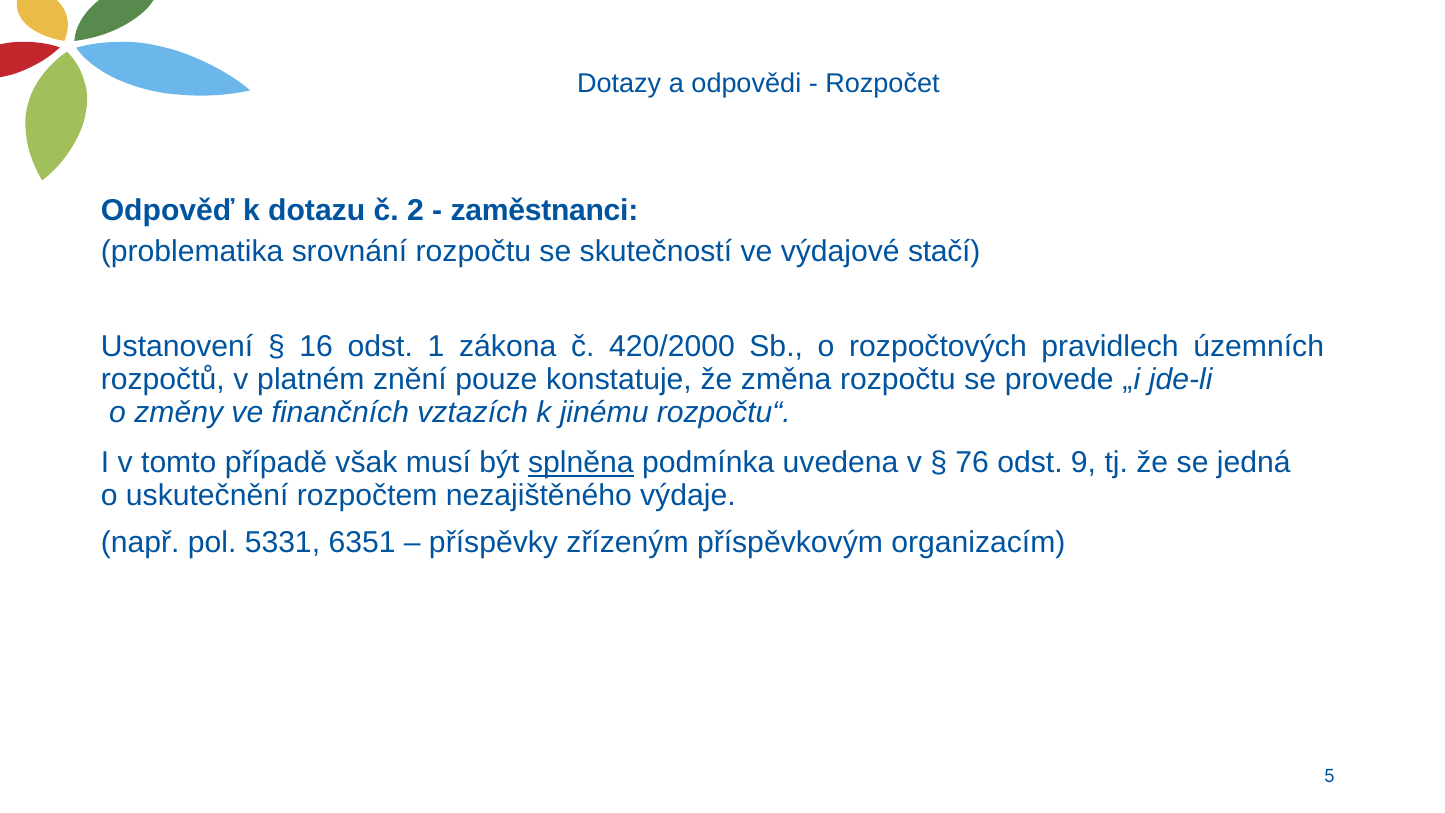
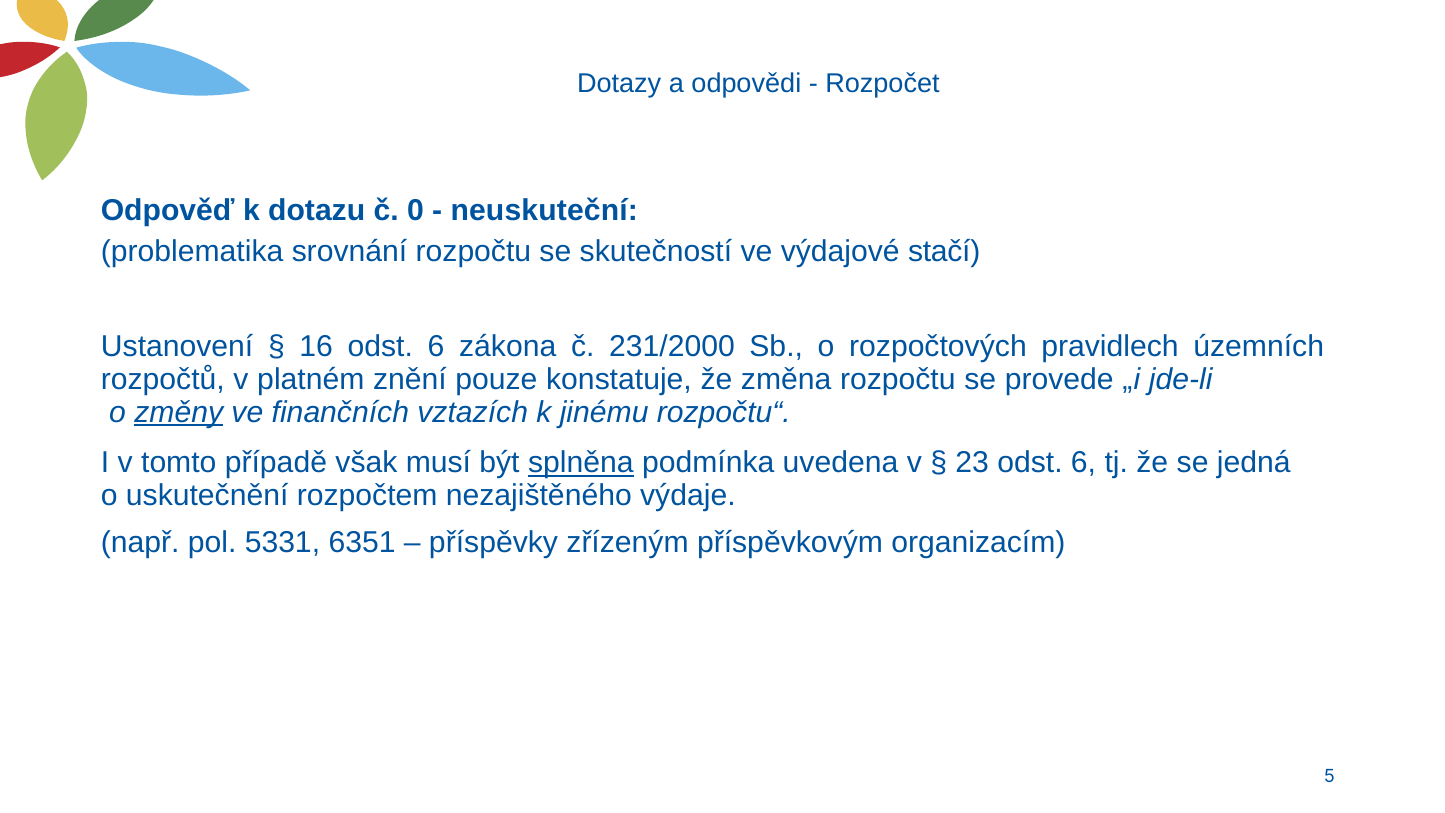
2: 2 -> 0
zaměstnanci: zaměstnanci -> neuskuteční
16 odst 1: 1 -> 6
420/2000: 420/2000 -> 231/2000
změny underline: none -> present
76: 76 -> 23
9 at (1084, 463): 9 -> 6
